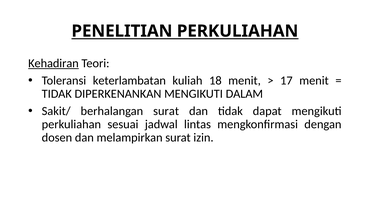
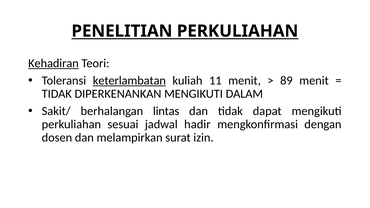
keterlambatan underline: none -> present
18: 18 -> 11
17: 17 -> 89
berhalangan surat: surat -> lintas
lintas: lintas -> hadir
